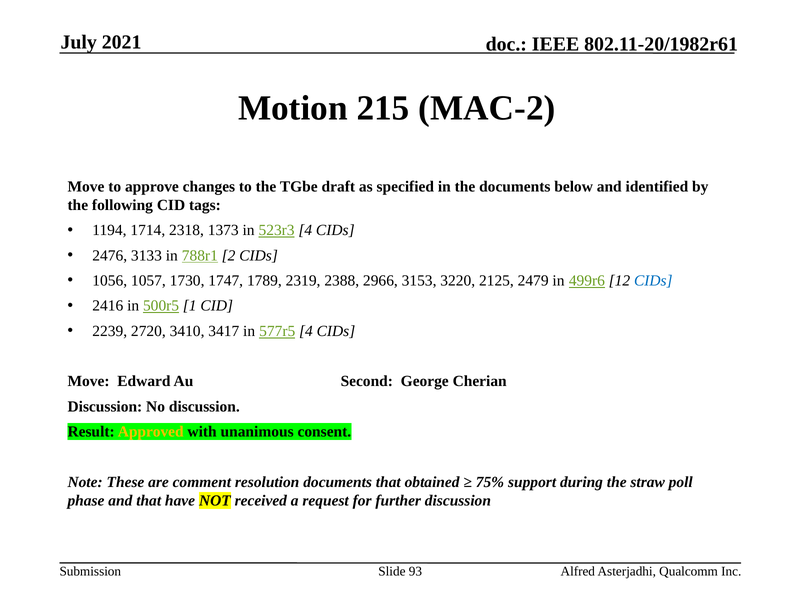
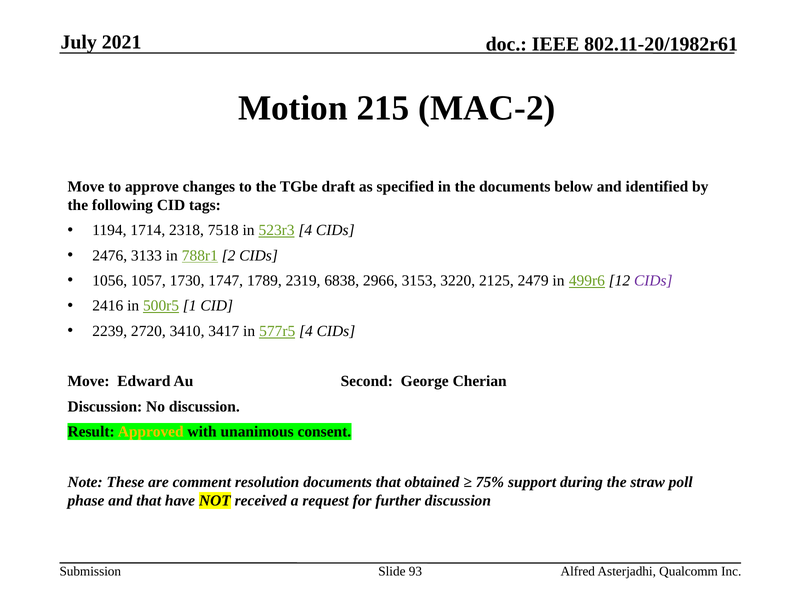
1373: 1373 -> 7518
2388: 2388 -> 6838
CIDs at (653, 280) colour: blue -> purple
